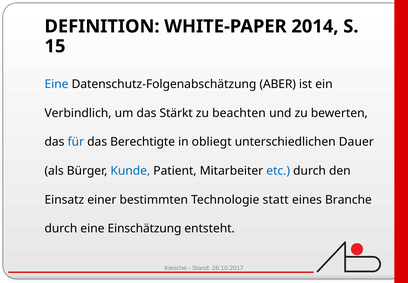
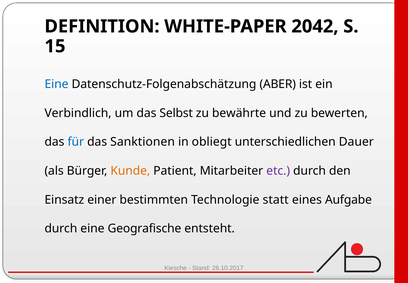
2014: 2014 -> 2042
Stärkt: Stärkt -> Selbst
beachten: beachten -> bewährte
Berechtigte: Berechtigte -> Sanktionen
Kunde colour: blue -> orange
etc colour: blue -> purple
Branche: Branche -> Aufgabe
Einschätzung: Einschätzung -> Geografische
